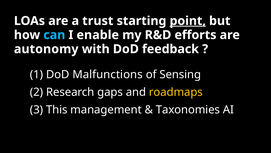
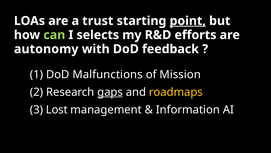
can colour: light blue -> light green
enable: enable -> selects
Sensing: Sensing -> Mission
gaps underline: none -> present
This: This -> Lost
Taxonomies: Taxonomies -> Information
